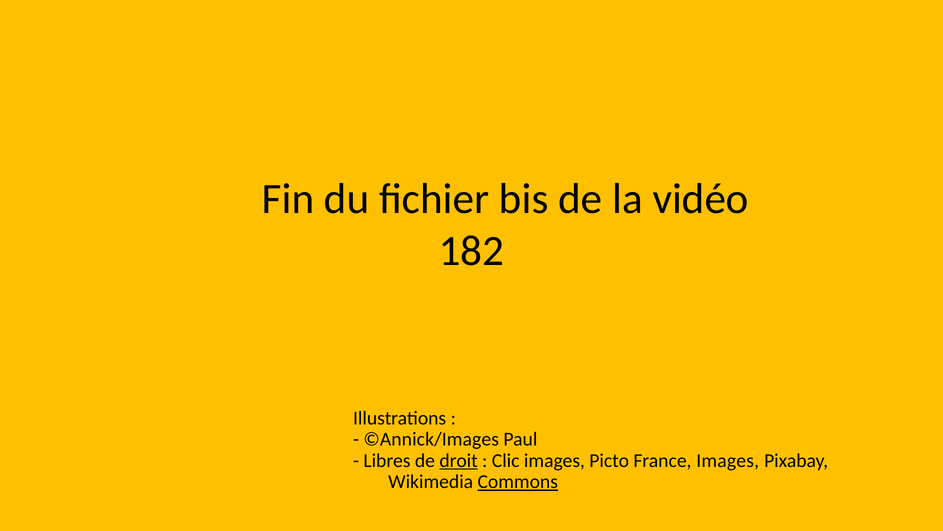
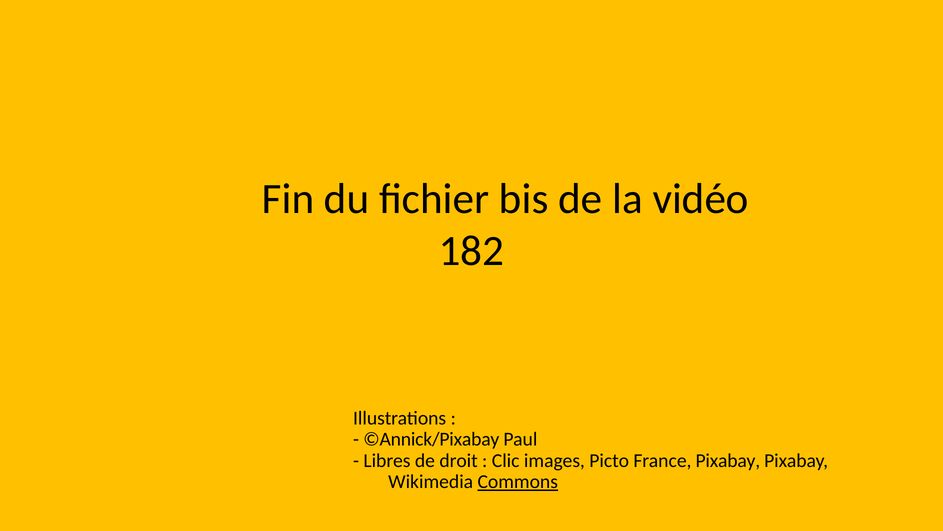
©Annick/Images: ©Annick/Images -> ©Annick/Pixabay
droit underline: present -> none
France Images: Images -> Pixabay
